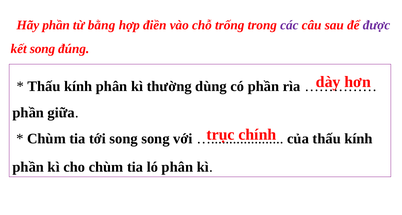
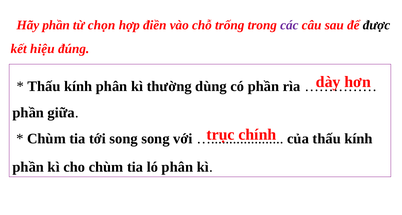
bằng: bằng -> chọn
được colour: purple -> black
kết song: song -> hiệu
